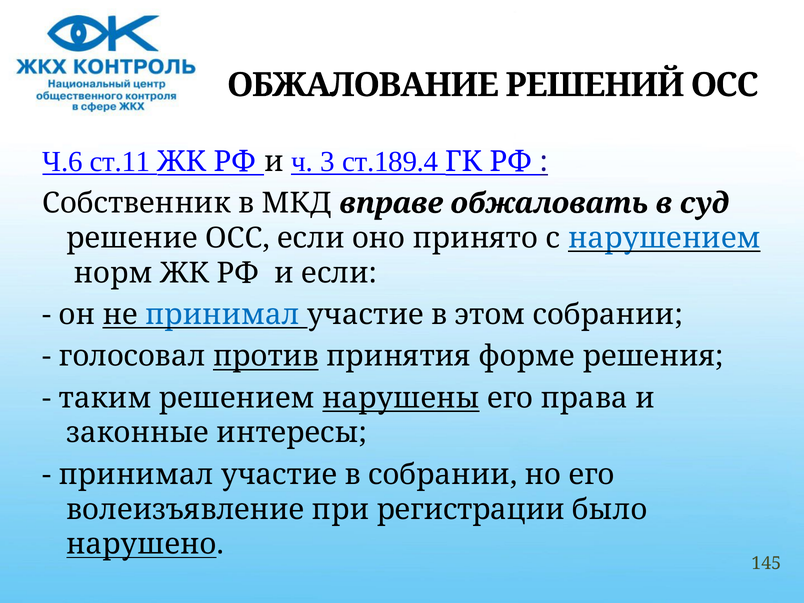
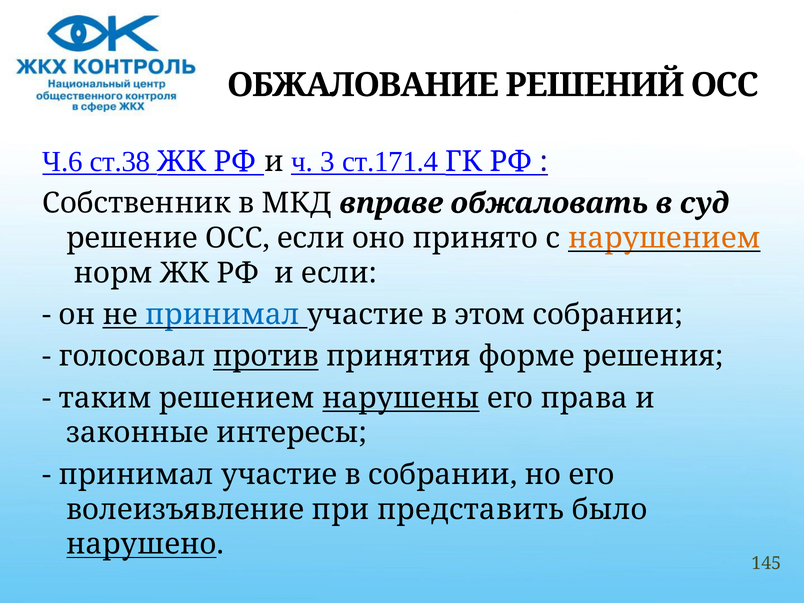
ст.11: ст.11 -> ст.38
ст.189.4: ст.189.4 -> ст.171.4
нарушением colour: blue -> orange
регистрации: регистрации -> представить
